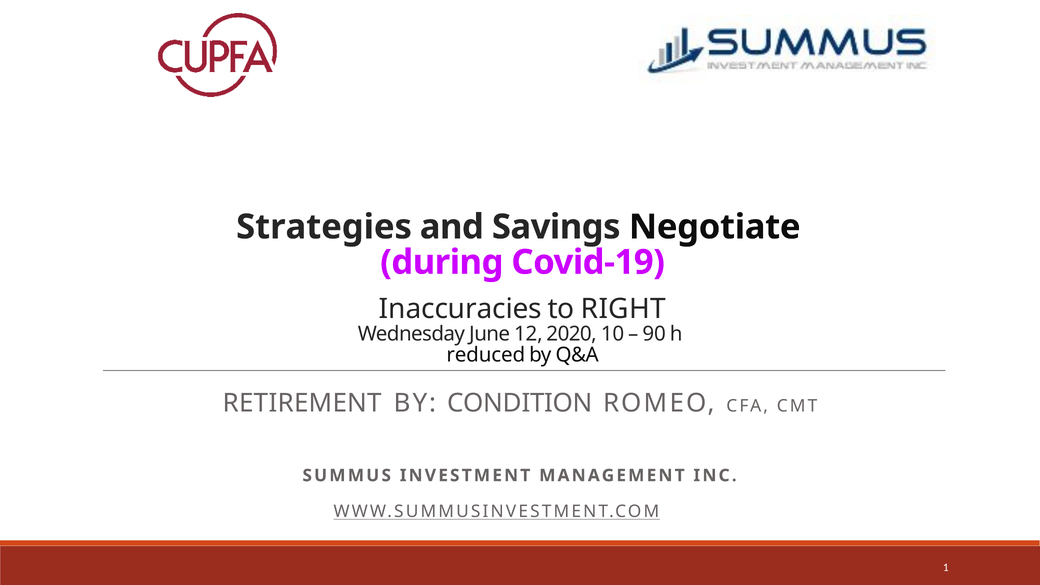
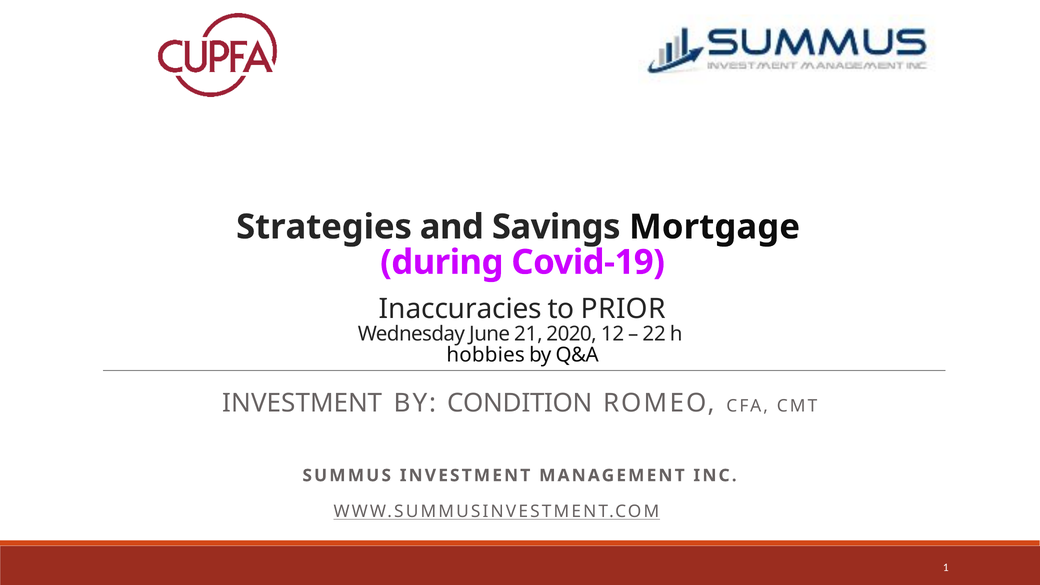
Negotiate: Negotiate -> Mortgage
RIGHT: RIGHT -> PRIOR
12: 12 -> 21
10: 10 -> 12
90: 90 -> 22
reduced: reduced -> hobbies
RETIREMENT at (302, 403): RETIREMENT -> INVESTMENT
